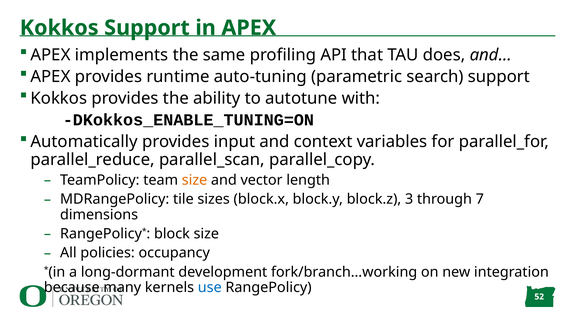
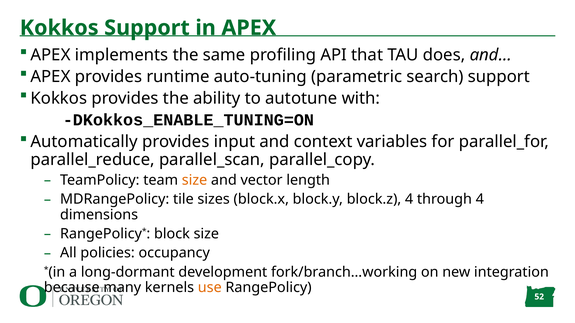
block.z 3: 3 -> 4
through 7: 7 -> 4
use colour: blue -> orange
